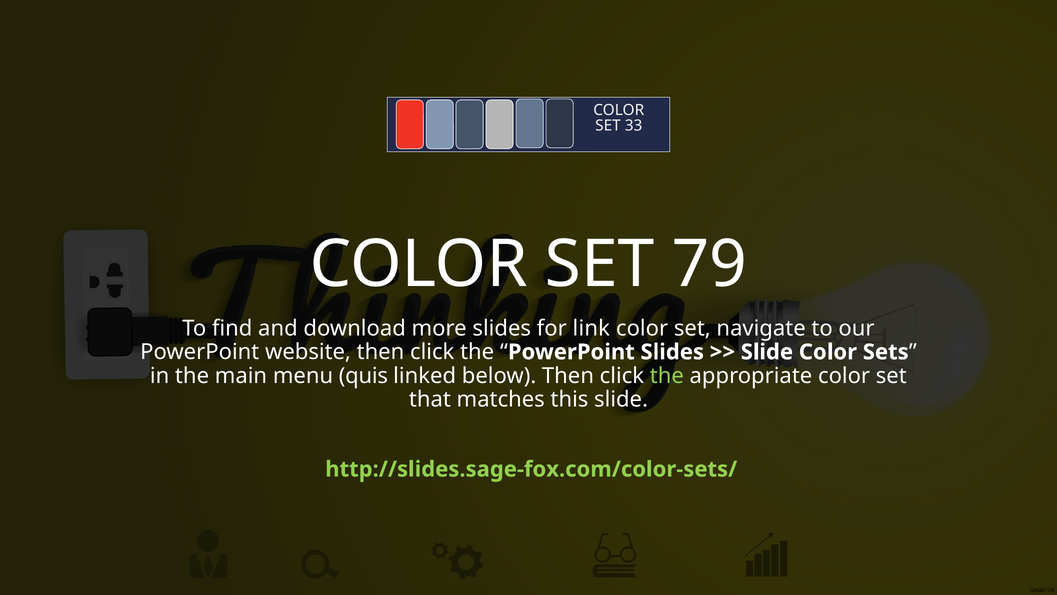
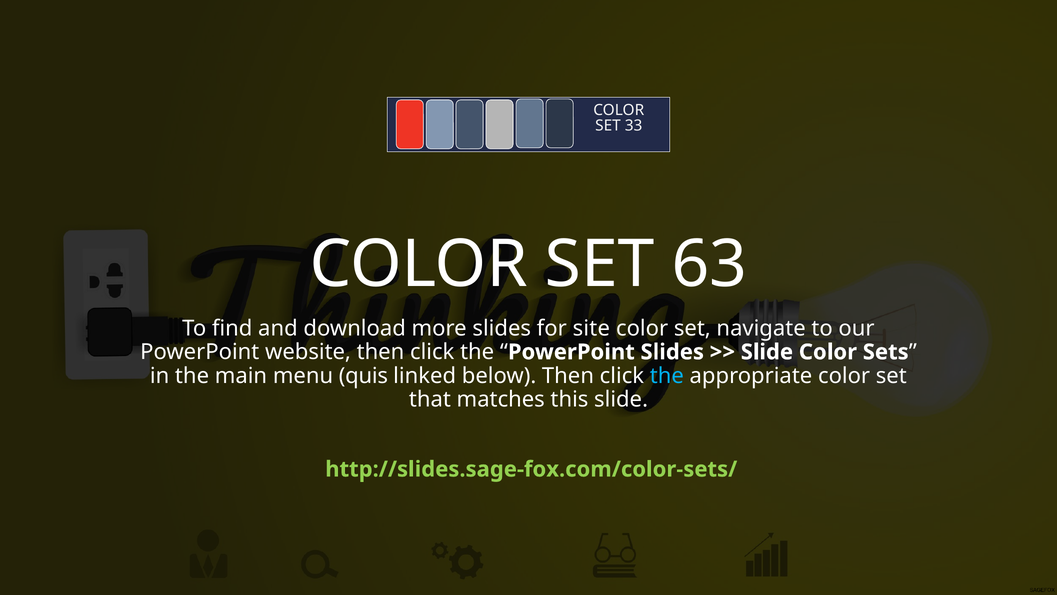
79: 79 -> 63
link: link -> site
the at (667, 376) colour: light green -> light blue
